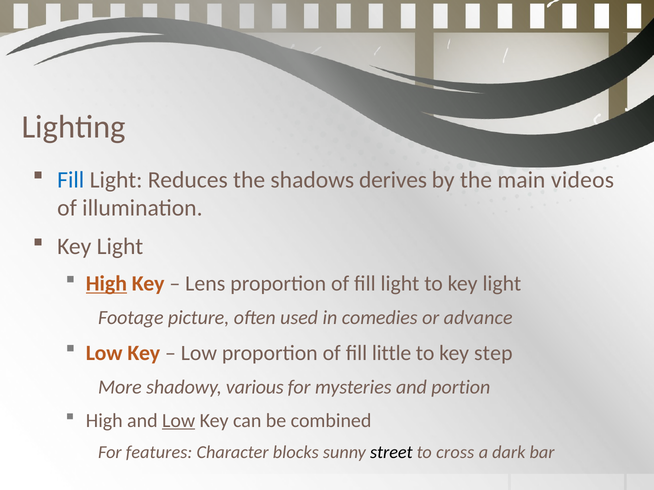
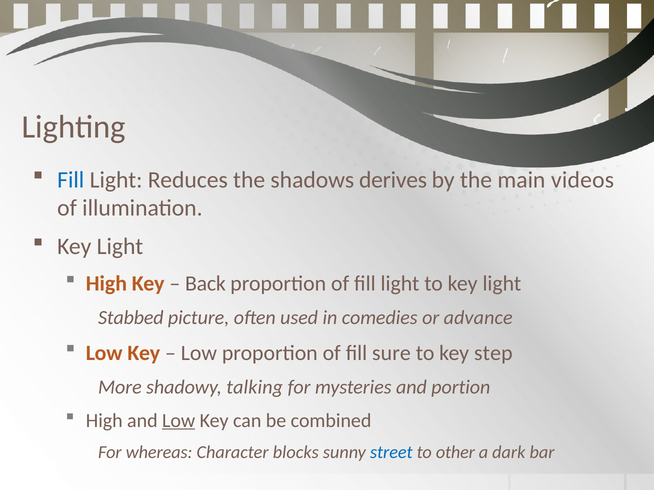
High at (106, 284) underline: present -> none
Lens: Lens -> Back
Footage: Footage -> Stabbed
little: little -> sure
various: various -> talking
features: features -> whereas
street colour: black -> blue
cross: cross -> other
